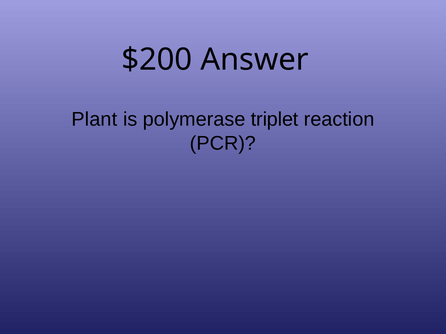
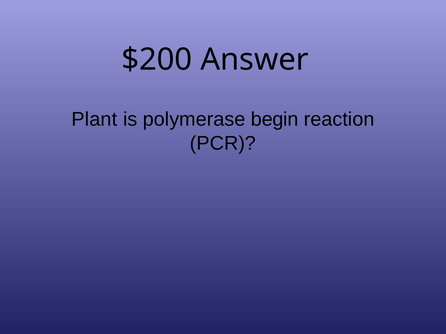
triplet: triplet -> begin
